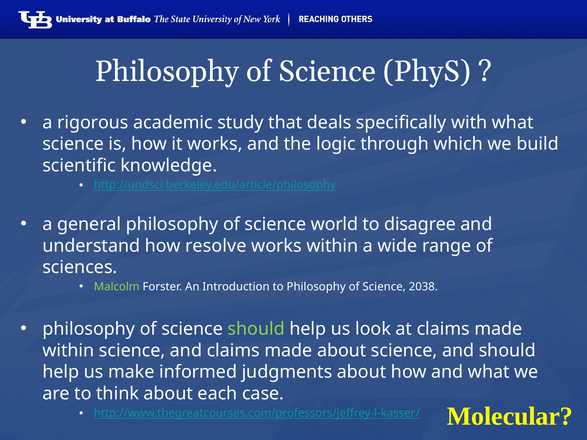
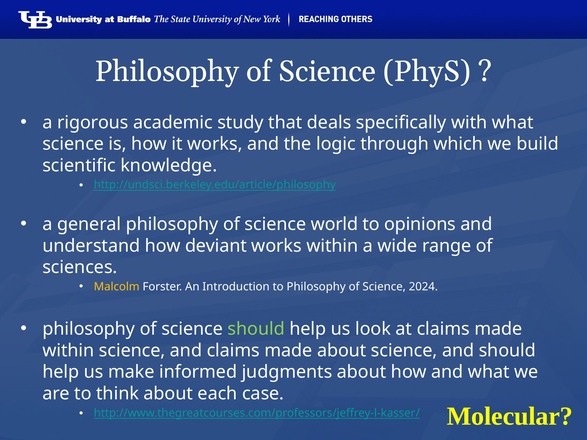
disagree: disagree -> opinions
resolve: resolve -> deviant
Malcolm colour: light green -> yellow
2038: 2038 -> 2024
